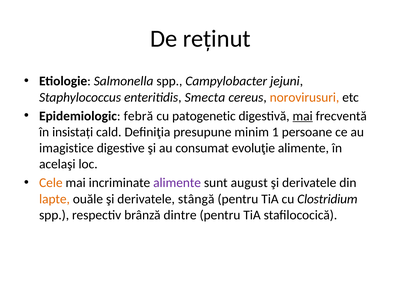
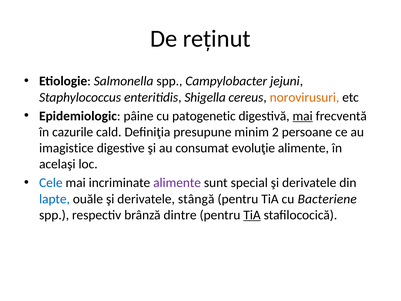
Smecta: Smecta -> Shigella
febră: febră -> pâine
insistați: insistați -> cazurile
1: 1 -> 2
Cele colour: orange -> blue
august: august -> special
lapte colour: orange -> blue
Clostridium: Clostridium -> Bacteriene
TiA at (252, 215) underline: none -> present
